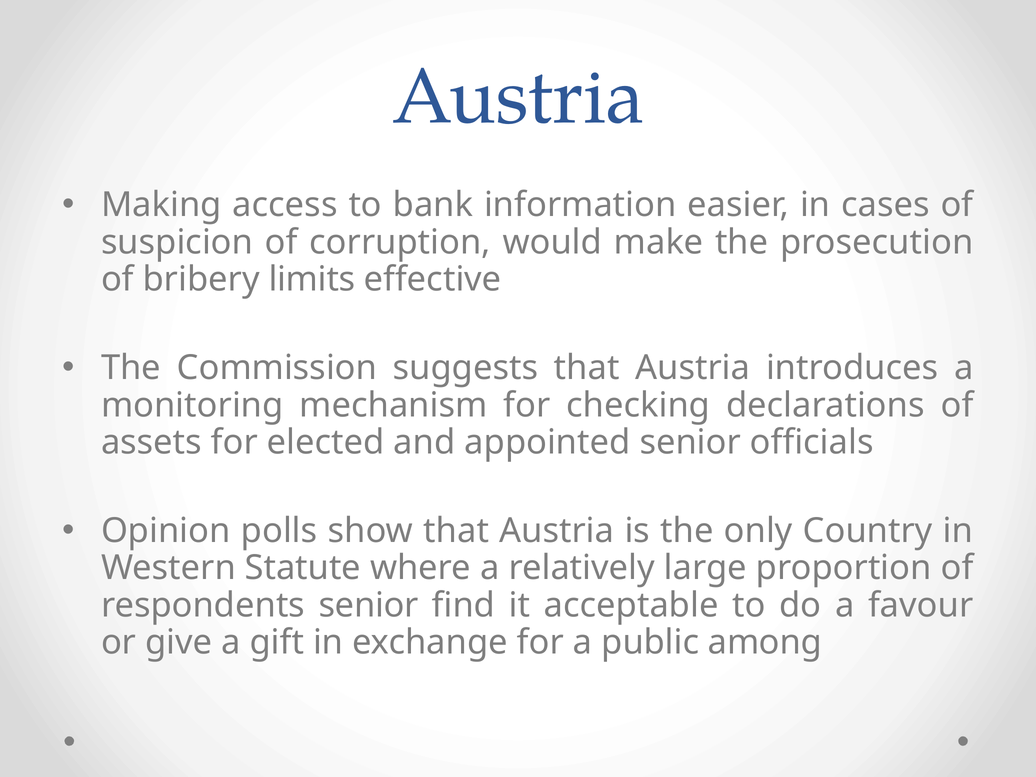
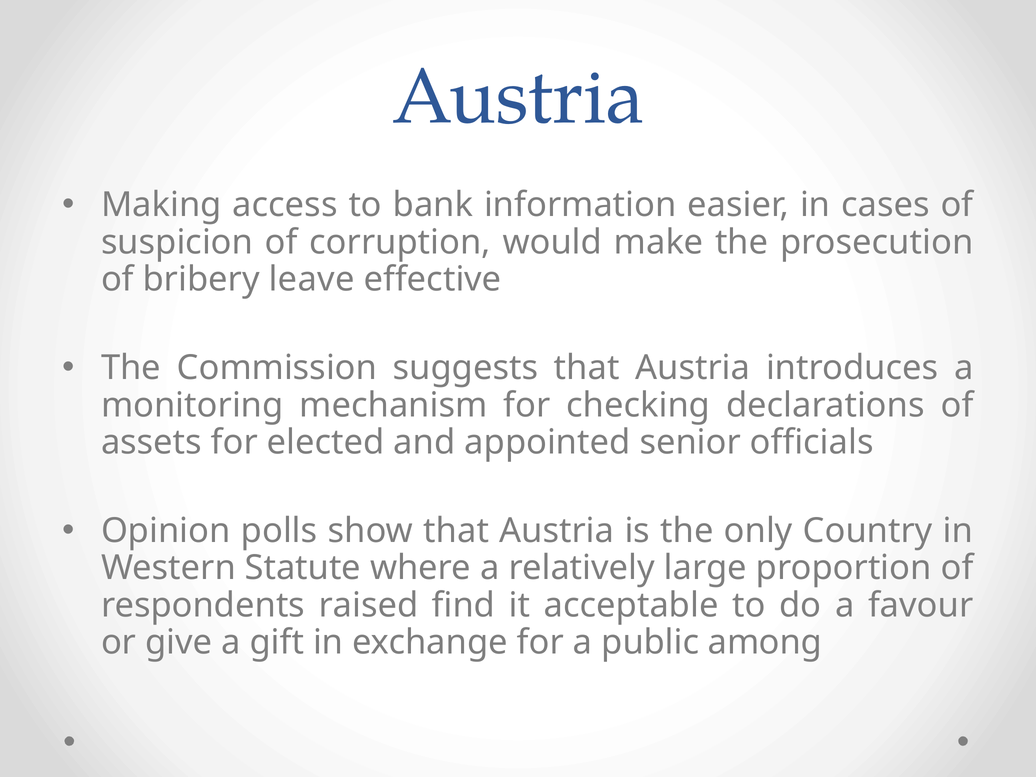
limits: limits -> leave
respondents senior: senior -> raised
